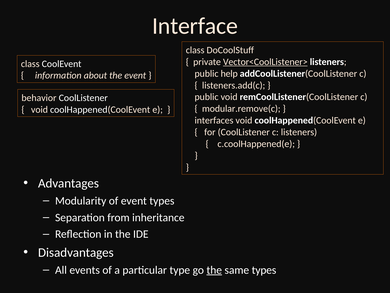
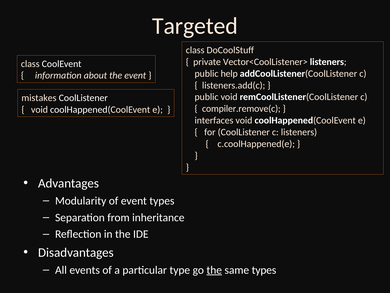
Interface: Interface -> Targeted
Vector<CoolListener> underline: present -> none
behavior: behavior -> mistakes
modular.remove(c: modular.remove(c -> compiler.remove(c
